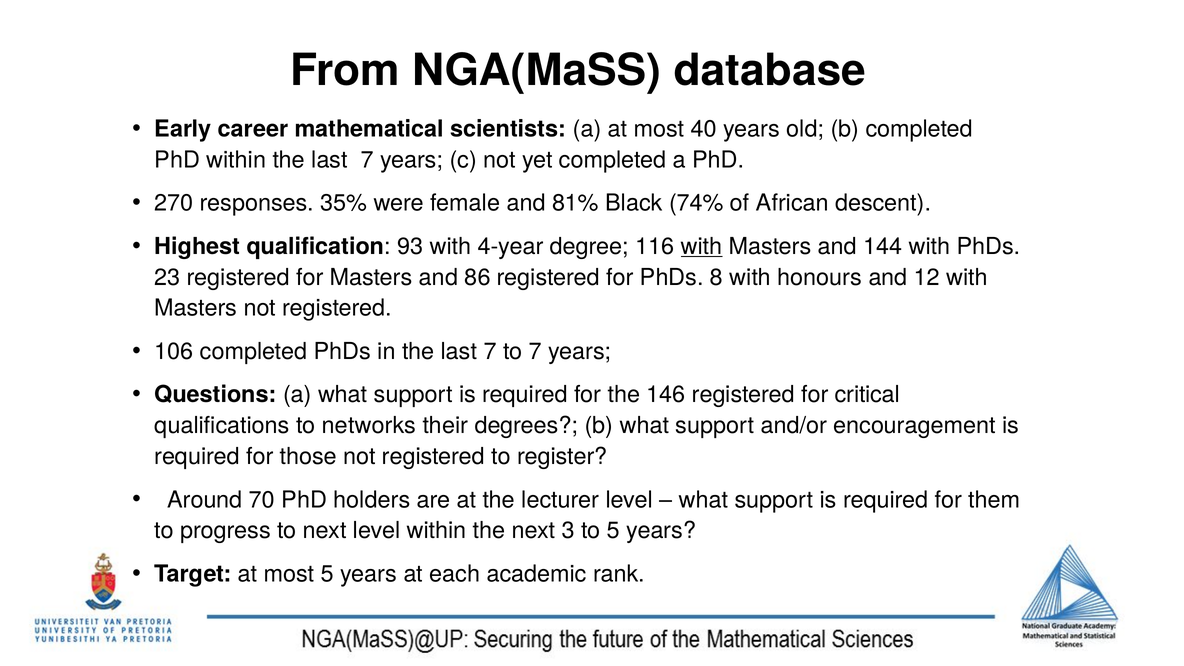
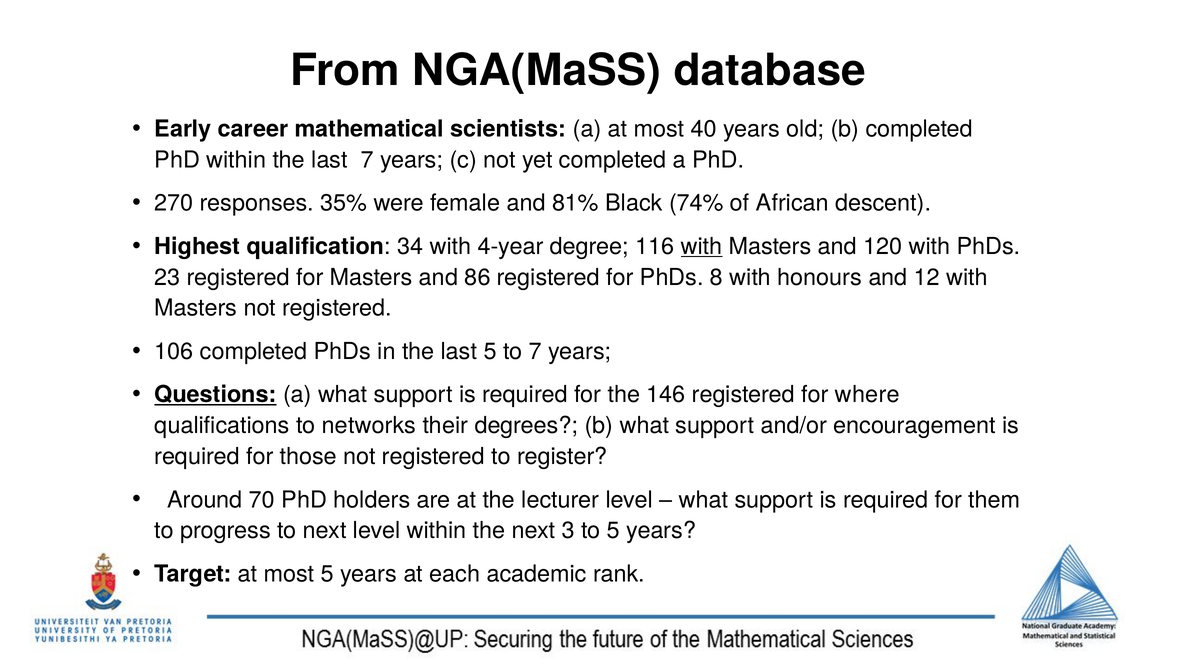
93: 93 -> 34
144: 144 -> 120
in the last 7: 7 -> 5
Questions underline: none -> present
critical: critical -> where
